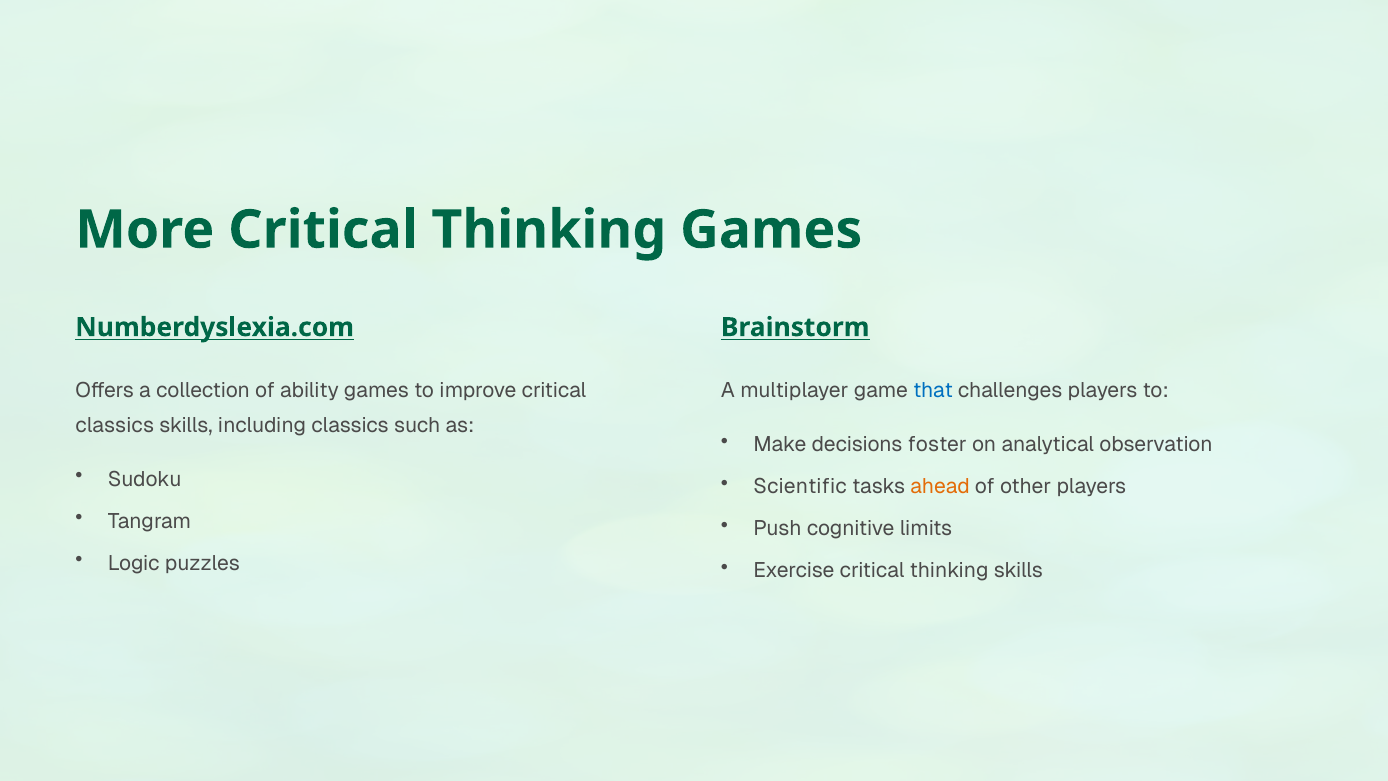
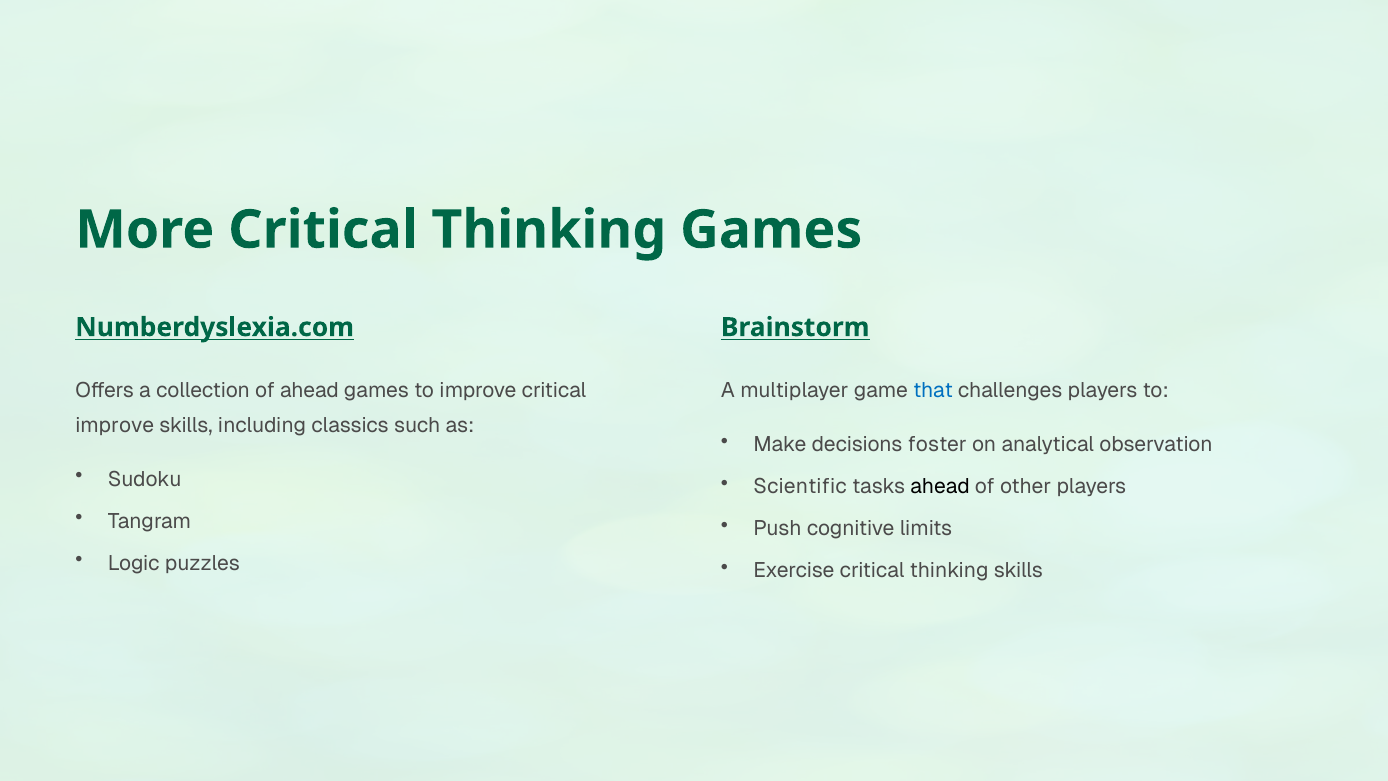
of ability: ability -> ahead
classics at (115, 425): classics -> improve
ahead at (940, 487) colour: orange -> black
